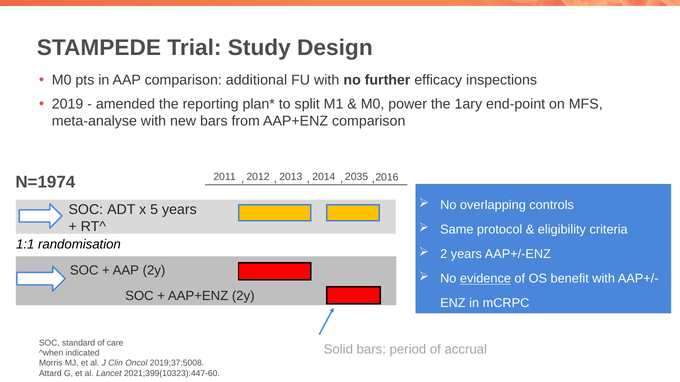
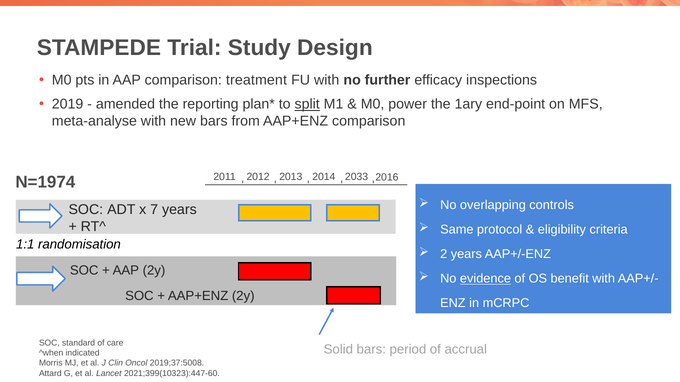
additional: additional -> treatment
split underline: none -> present
2035: 2035 -> 2033
5: 5 -> 7
